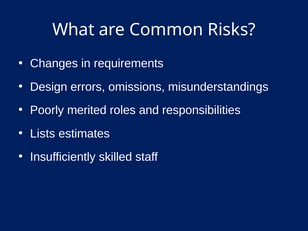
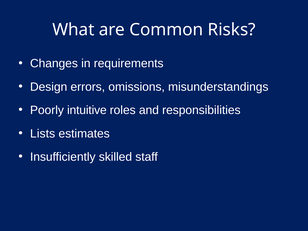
merited: merited -> intuitive
